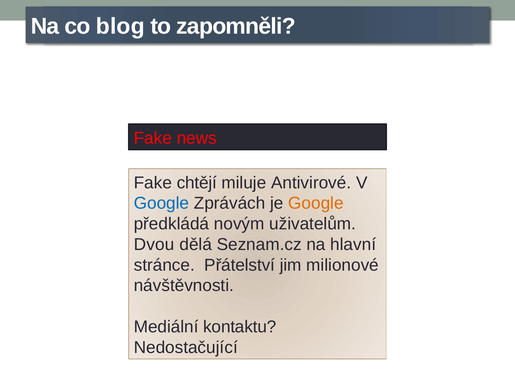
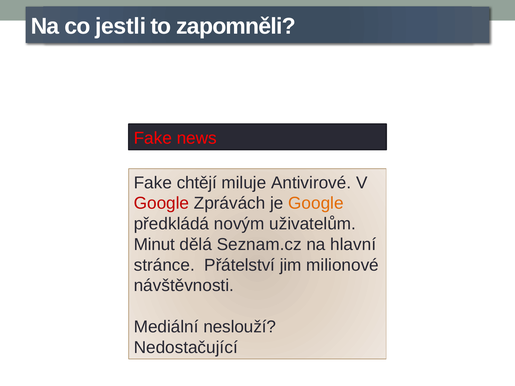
blog: blog -> jestli
Google at (161, 203) colour: blue -> red
Dvou: Dvou -> Minut
kontaktu: kontaktu -> neslouží
